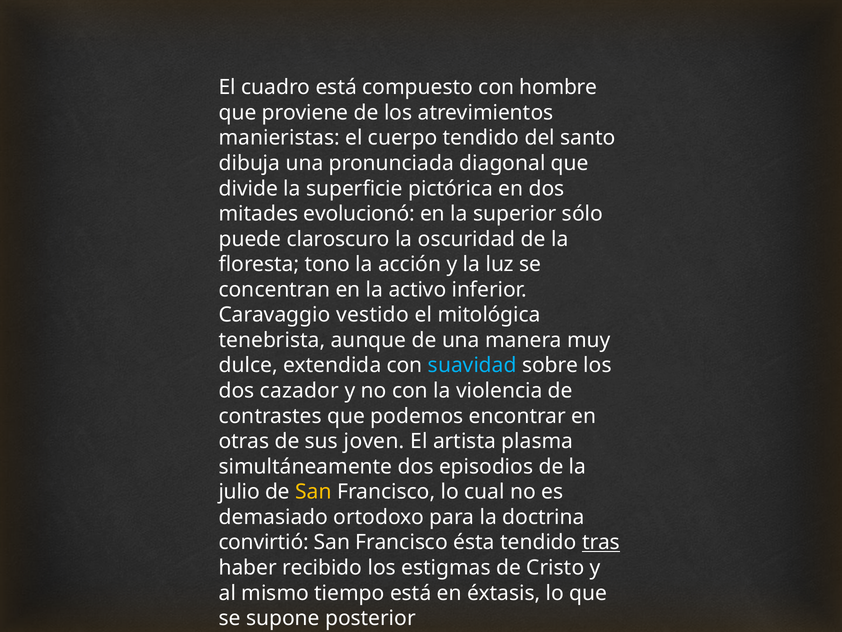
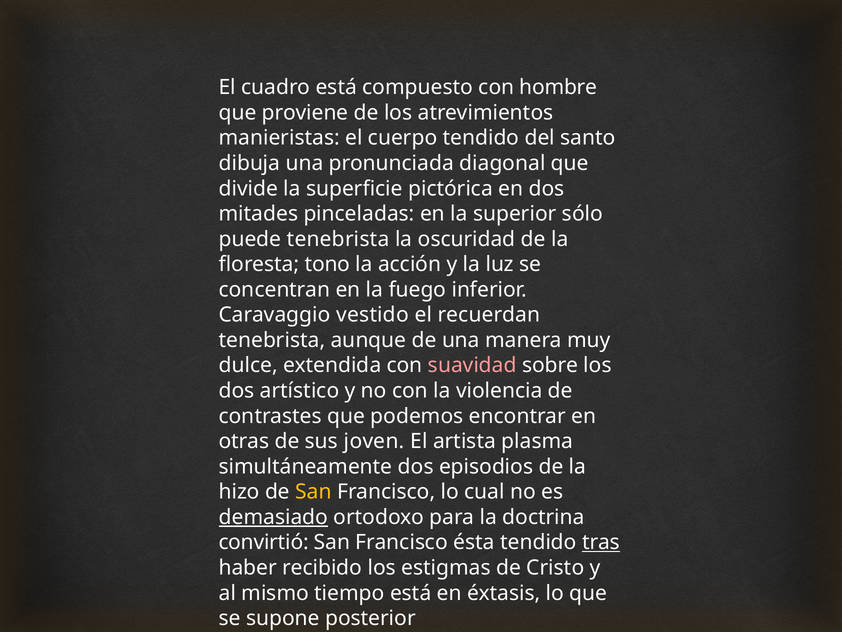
evolucionó: evolucionó -> pinceladas
puede claroscuro: claroscuro -> tenebrista
activo: activo -> fuego
mitológica: mitológica -> recuerdan
suavidad colour: light blue -> pink
cazador: cazador -> artístico
julio: julio -> hizo
demasiado underline: none -> present
